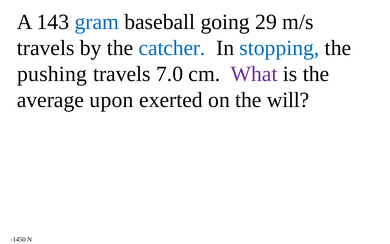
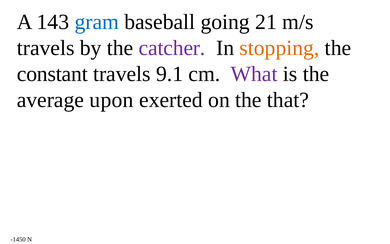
29: 29 -> 21
catcher colour: blue -> purple
stopping colour: blue -> orange
pushing: pushing -> constant
7.0: 7.0 -> 9.1
will: will -> that
